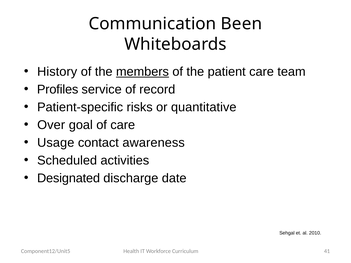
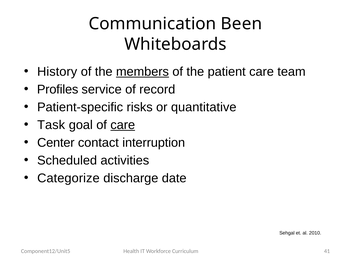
Over: Over -> Task
care at (123, 125) underline: none -> present
Usage: Usage -> Center
awareness: awareness -> interruption
Designated: Designated -> Categorize
